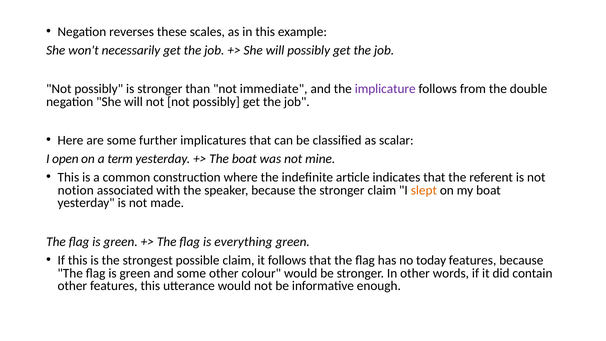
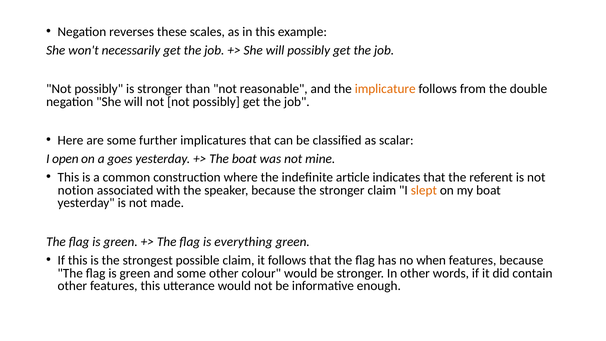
immediate: immediate -> reasonable
implicature colour: purple -> orange
term: term -> goes
today: today -> when
